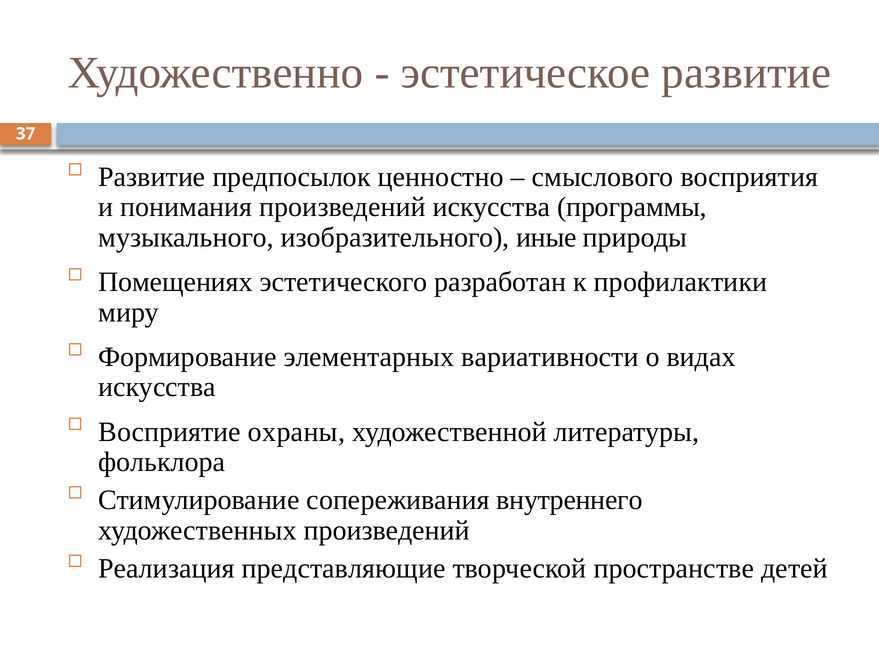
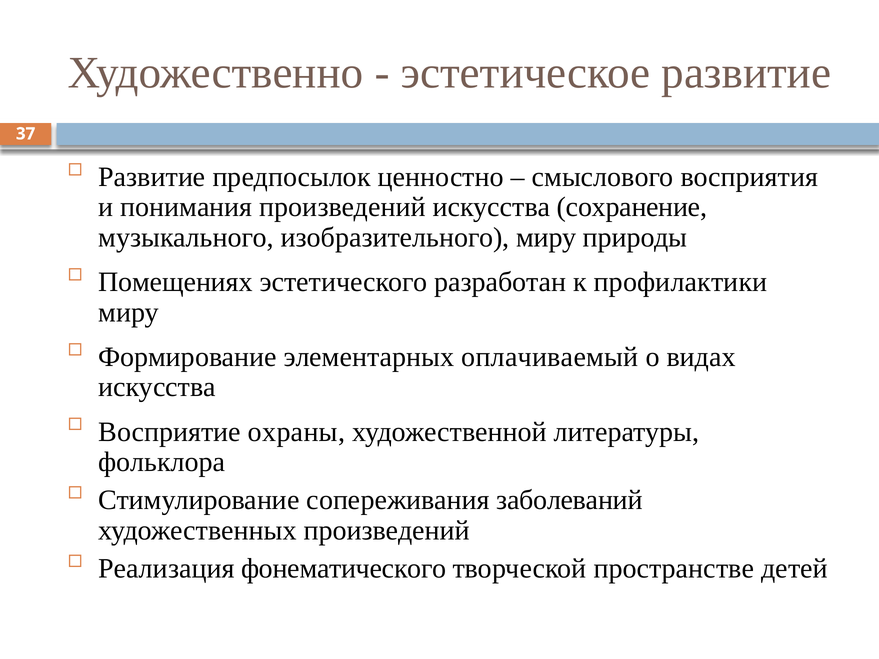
программы: программы -> сохранение
изобразительного иные: иные -> миру
вариативности: вариативности -> оплачиваемый
внутреннего: внутреннего -> заболеваний
представляющие: представляющие -> фонематического
